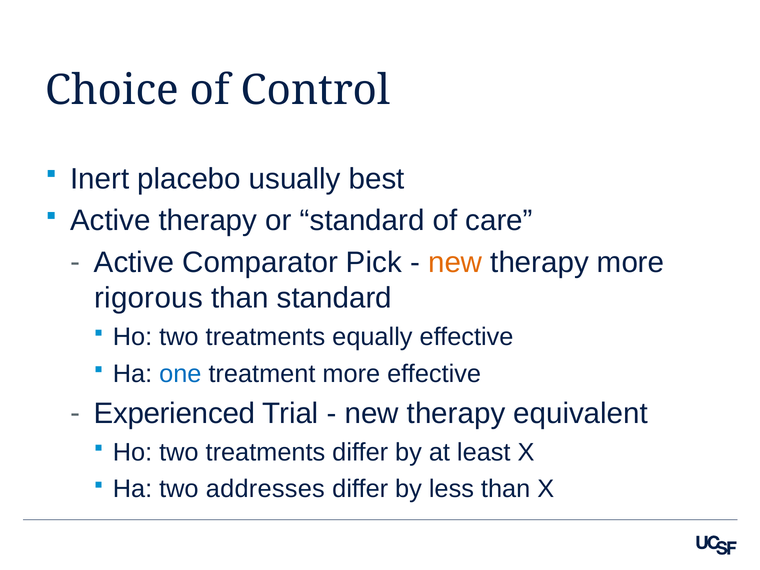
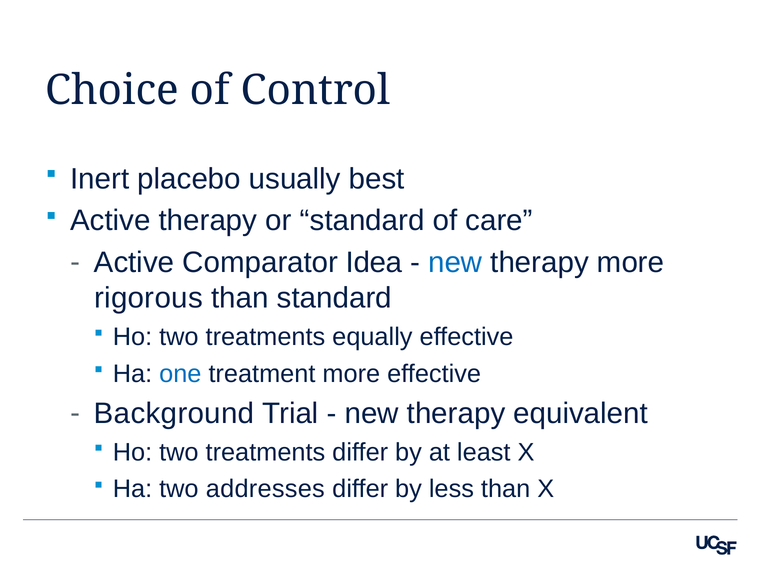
Pick: Pick -> Idea
new at (455, 263) colour: orange -> blue
Experienced: Experienced -> Background
